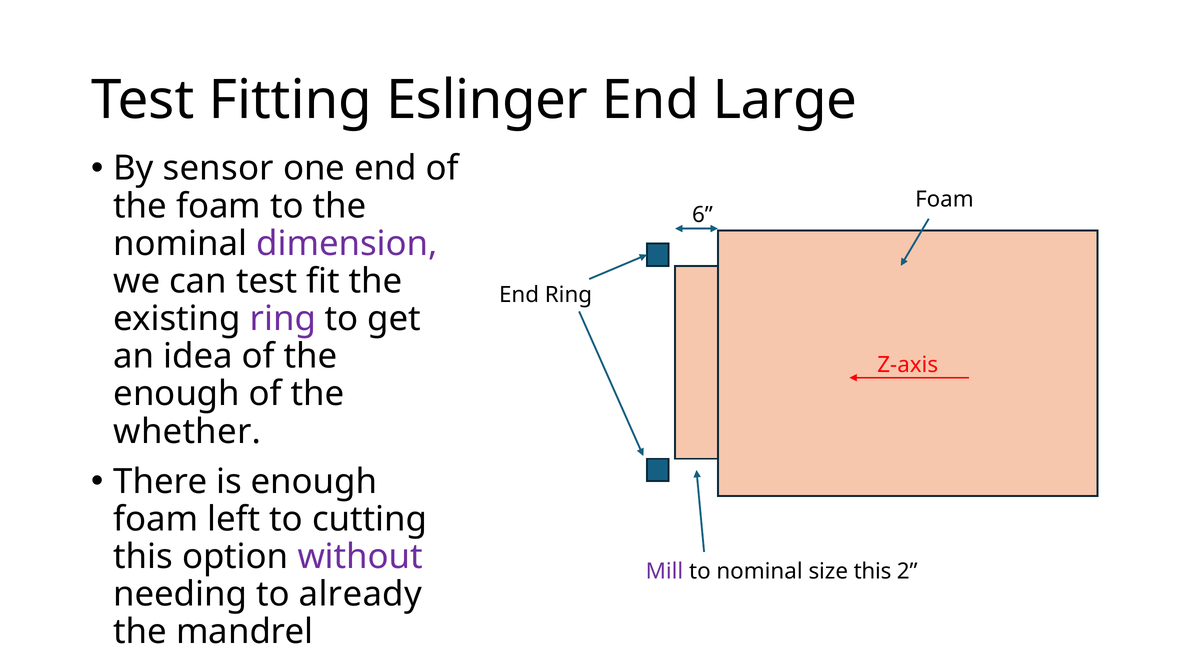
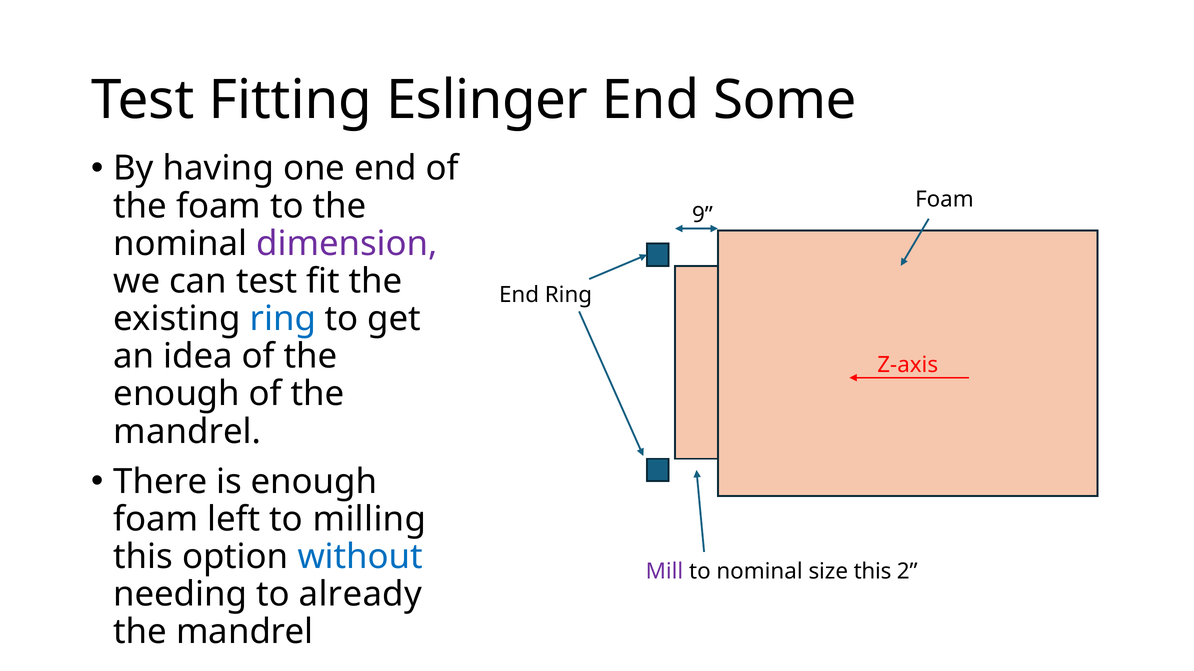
Large: Large -> Some
sensor: sensor -> having
6: 6 -> 9
ring at (283, 319) colour: purple -> blue
whether at (187, 432): whether -> mandrel
cutting: cutting -> milling
without colour: purple -> blue
